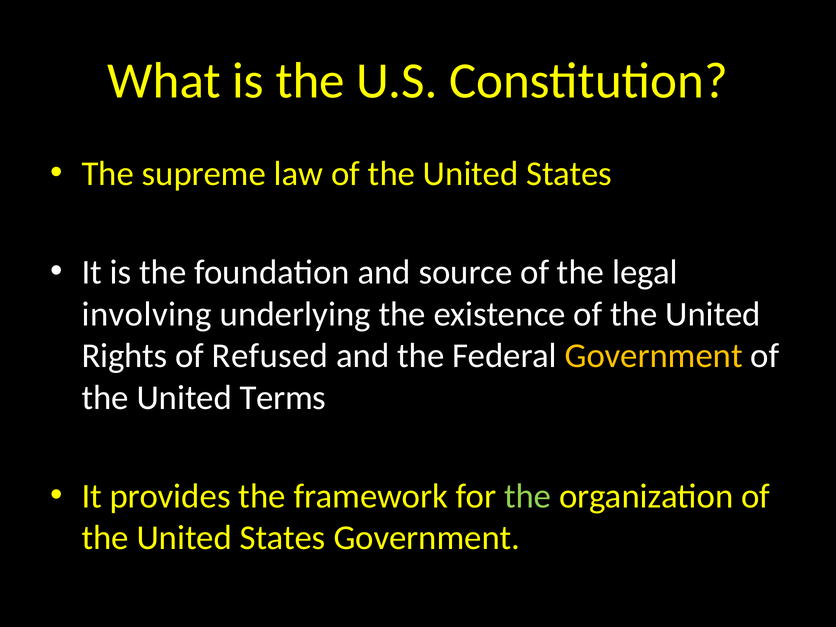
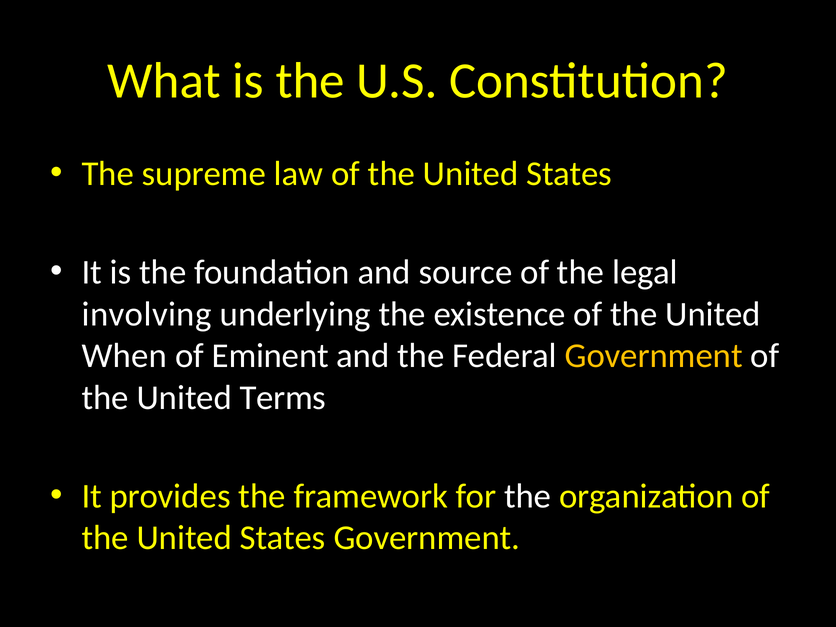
Rights: Rights -> When
Refused: Refused -> Eminent
the at (528, 496) colour: light green -> white
